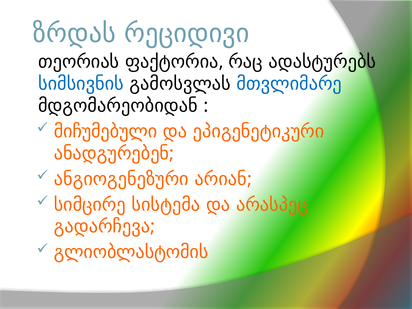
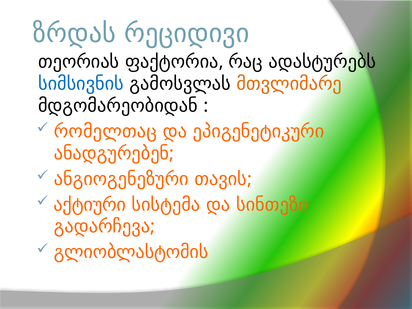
მთვლიმარე colour: blue -> orange
მიჩუმებული: მიჩუმებული -> რომელთაც
არიან: არიან -> თავის
სიმცირე: სიმცირე -> აქტიური
არასპეც: არასპეც -> სინთეზი
